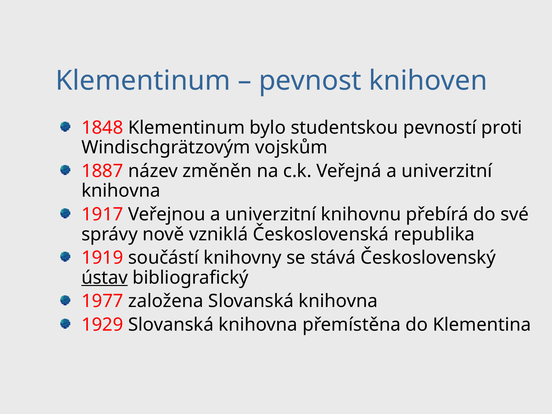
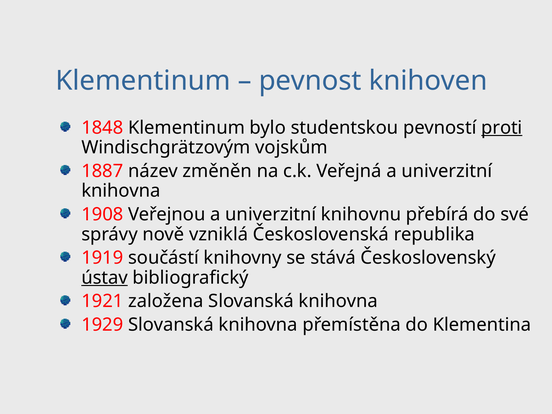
proti underline: none -> present
1917: 1917 -> 1908
1977: 1977 -> 1921
